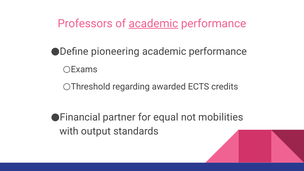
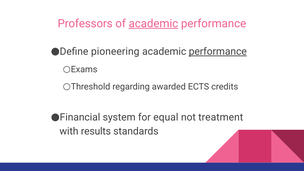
performance at (218, 52) underline: none -> present
partner: partner -> system
mobilities: mobilities -> treatment
output: output -> results
